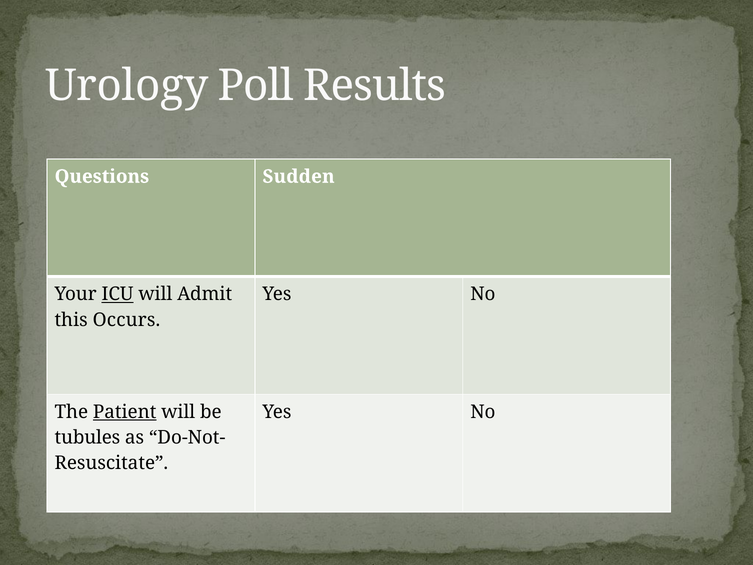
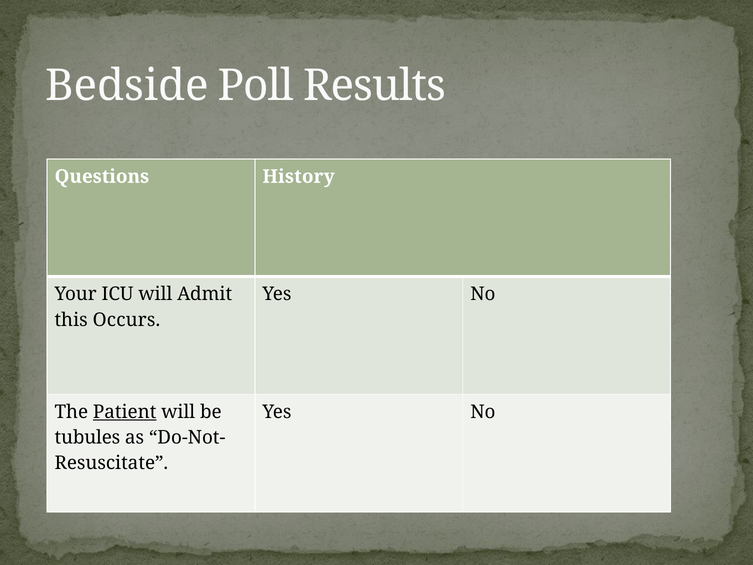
Urology: Urology -> Bedside
Sudden: Sudden -> History
ICU underline: present -> none
